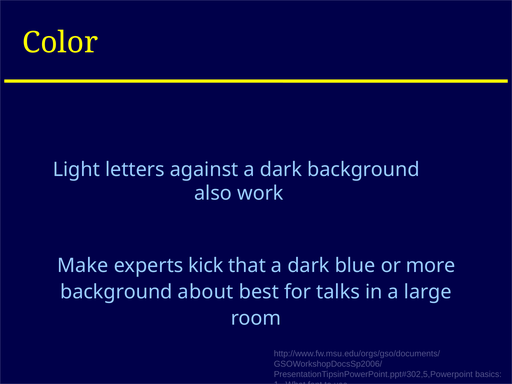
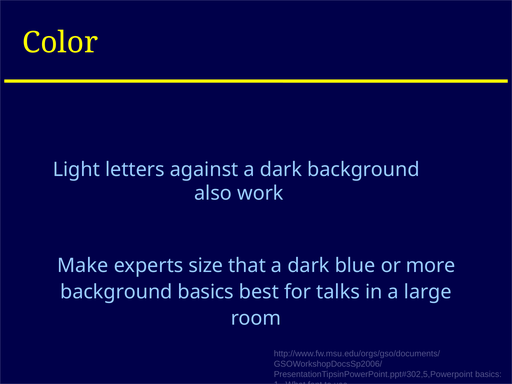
kick: kick -> size
background about: about -> basics
